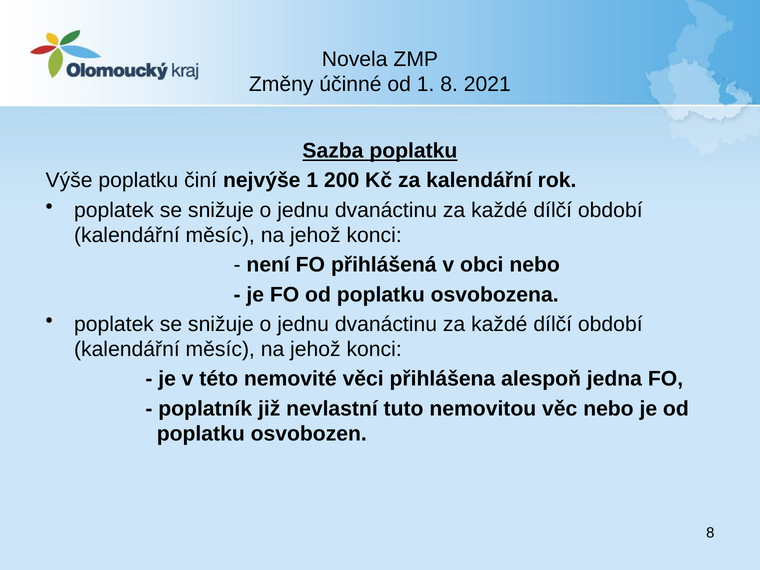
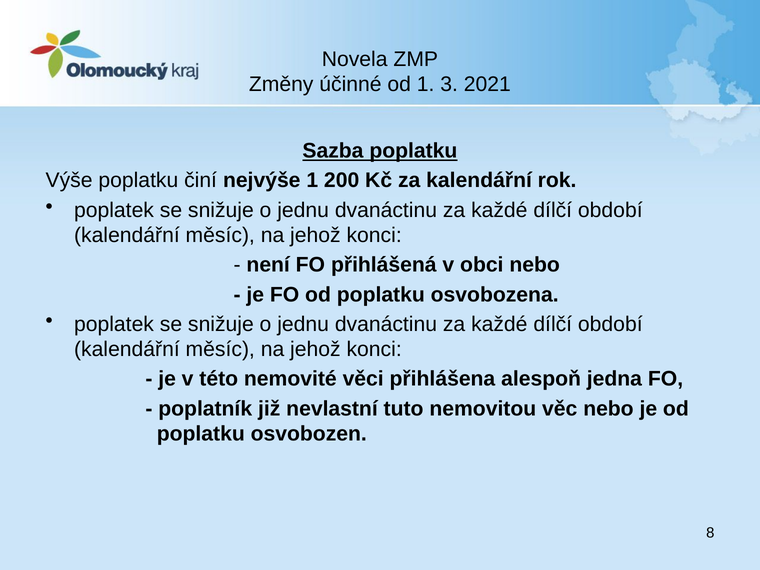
1 8: 8 -> 3
